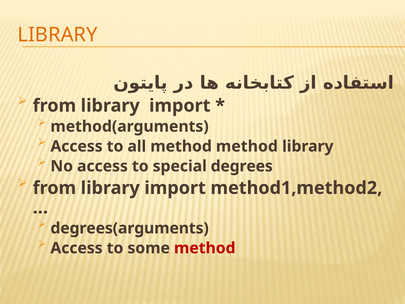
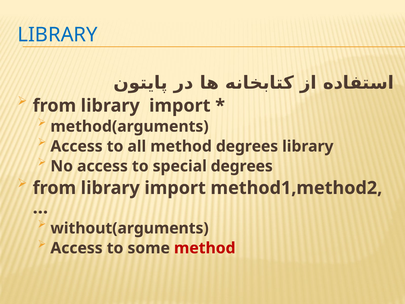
LIBRARY at (58, 35) colour: orange -> blue
method method: method -> degrees
degrees(arguments: degrees(arguments -> without(arguments
